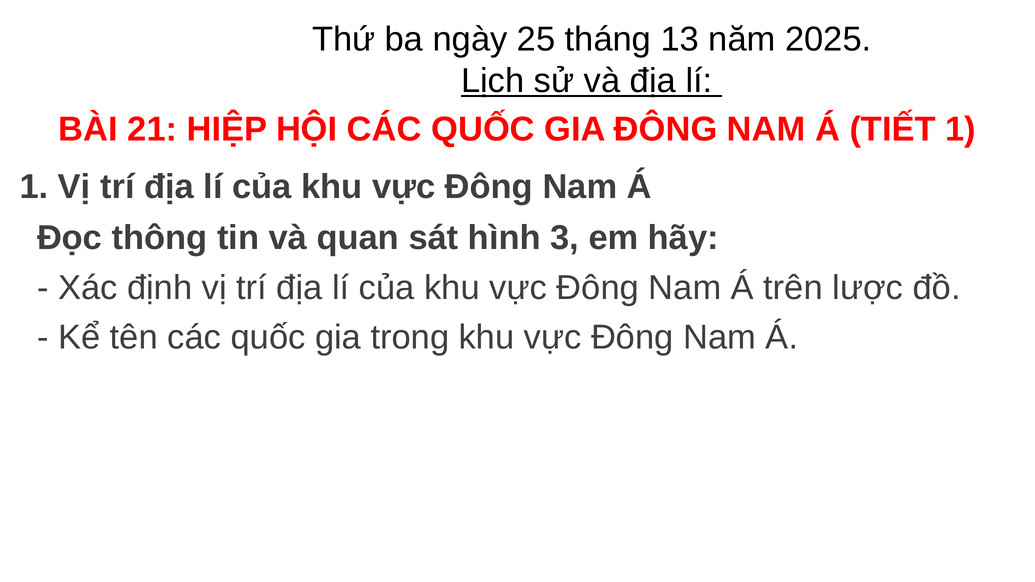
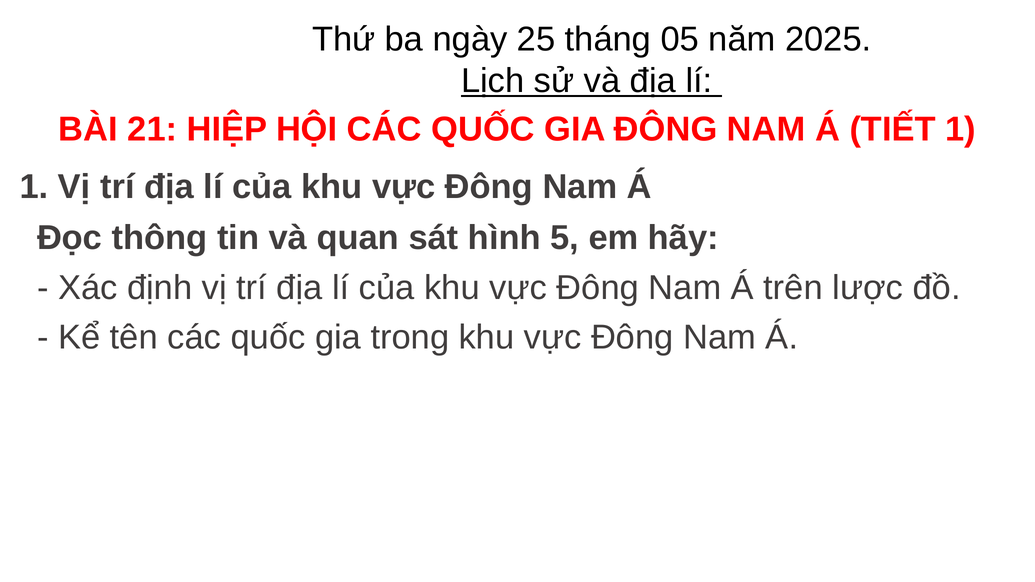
13: 13 -> 05
3: 3 -> 5
